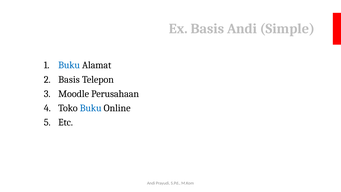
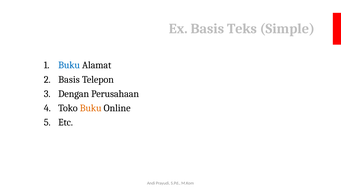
Basis Andi: Andi -> Teks
Moodle: Moodle -> Dengan
Buku at (91, 108) colour: blue -> orange
